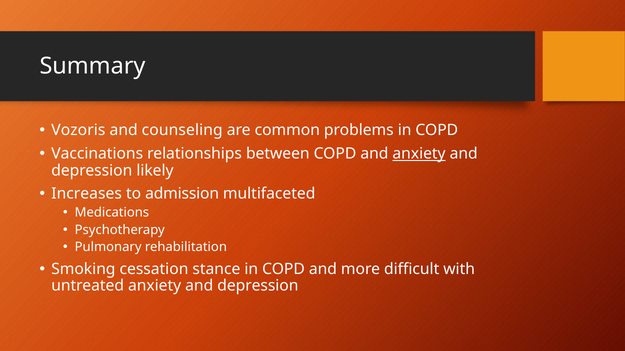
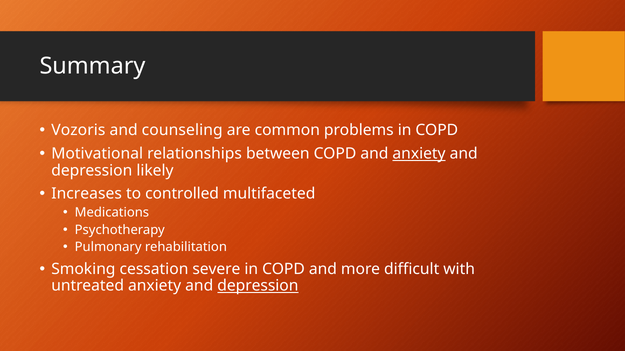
Vaccinations: Vaccinations -> Motivational
admission: admission -> controlled
stance: stance -> severe
depression at (258, 286) underline: none -> present
